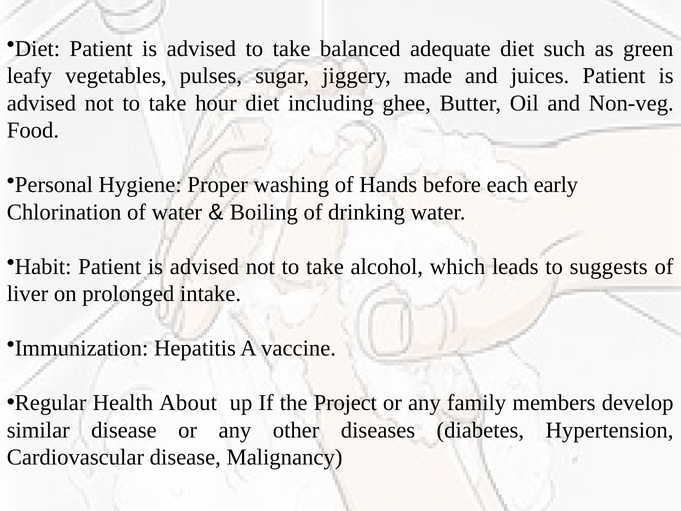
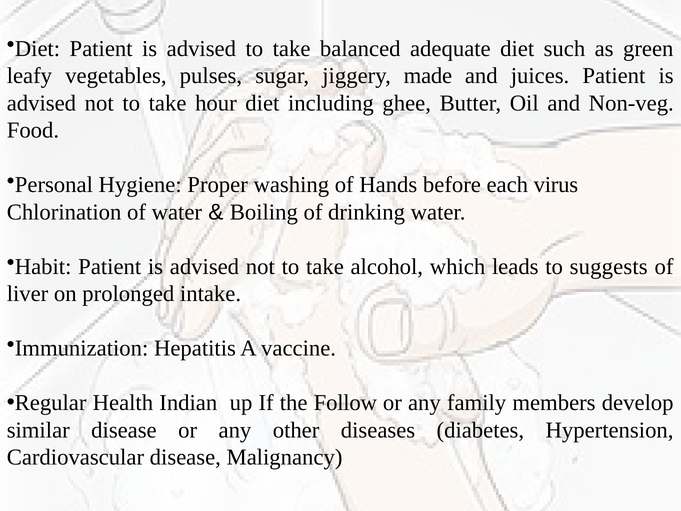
early: early -> virus
About: About -> Indian
Project: Project -> Follow
